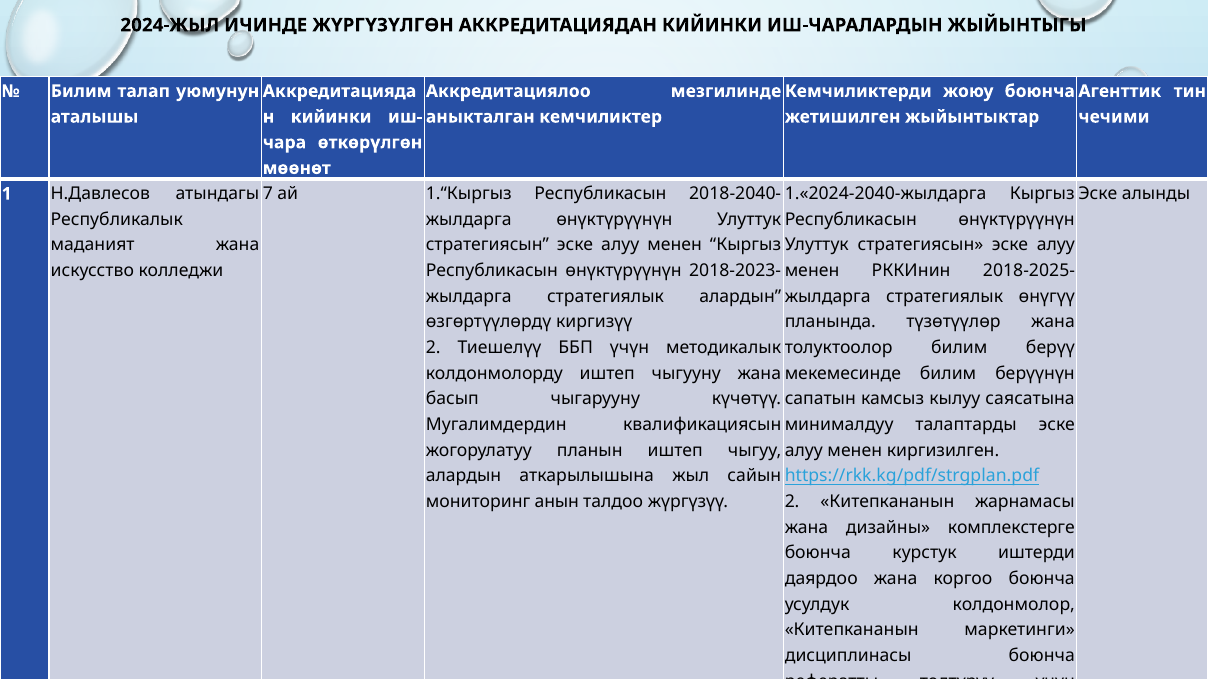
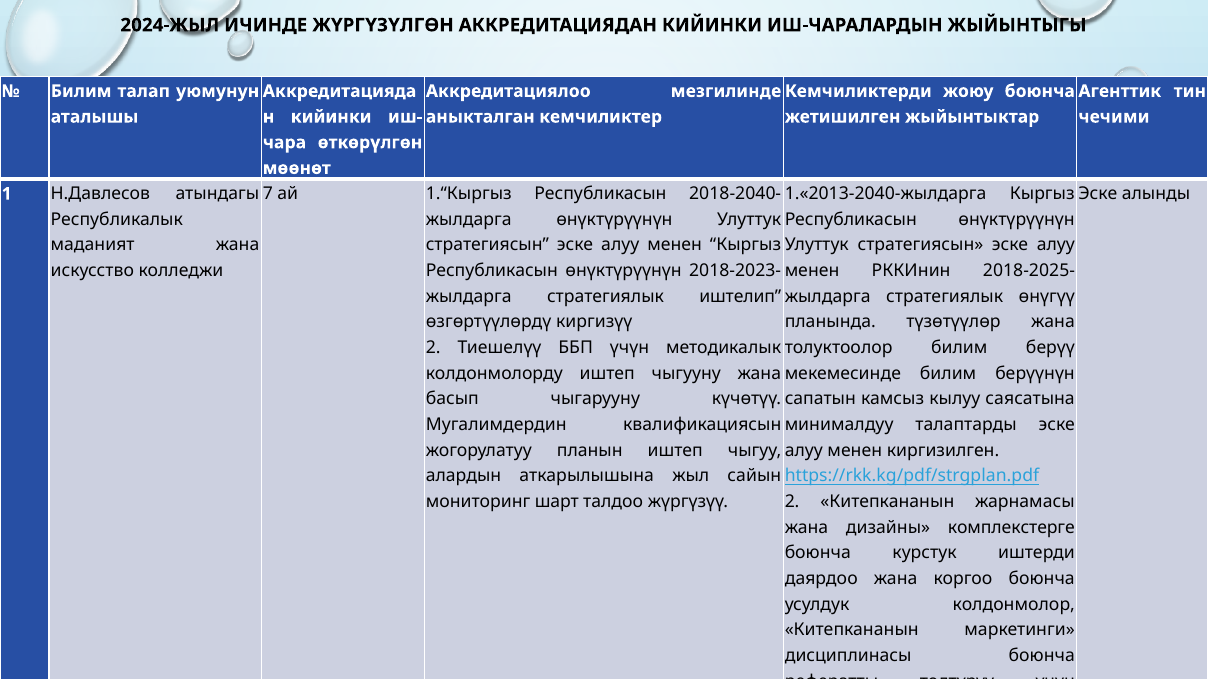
1.«2024-2040-жылдарга: 1.«2024-2040-жылдарга -> 1.«2013-2040-жылдарга
стратегиялык алардын: алардын -> иштелип
анын: анын -> шарт
